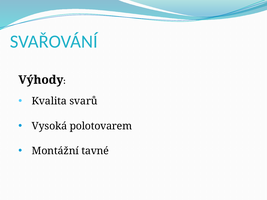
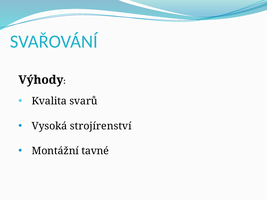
polotovarem: polotovarem -> strojírenství
